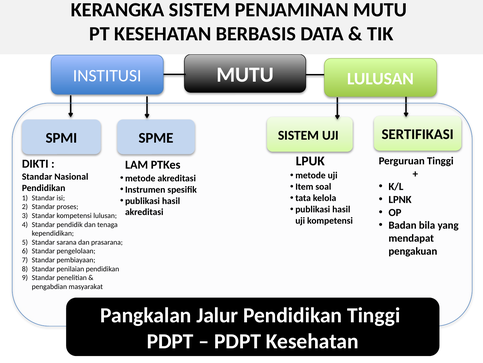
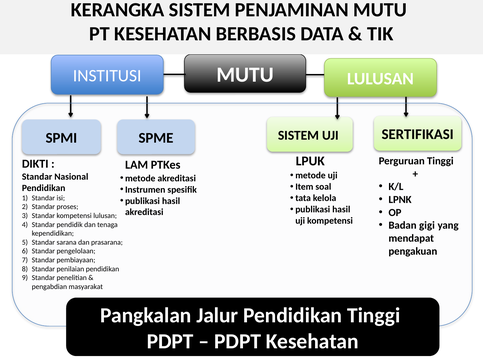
bila: bila -> gigi
